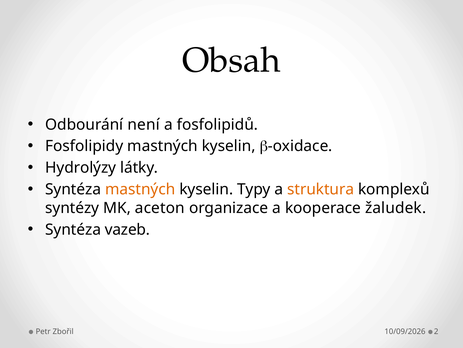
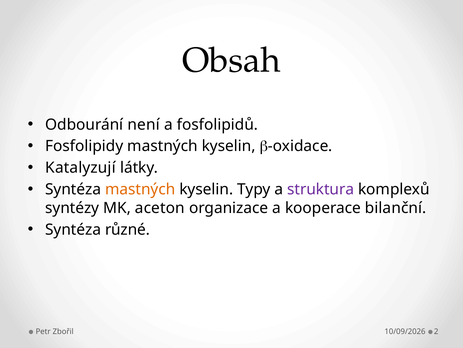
Hydrolýzy: Hydrolýzy -> Katalyzují
struktura colour: orange -> purple
žaludek: žaludek -> bilanční
vazeb: vazeb -> různé
